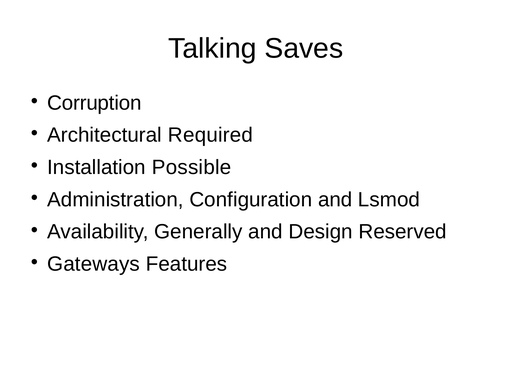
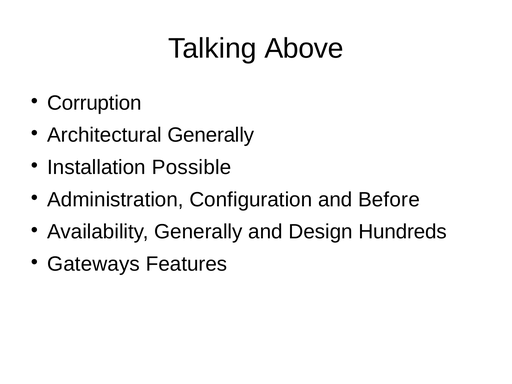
Saves: Saves -> Above
Architectural Required: Required -> Generally
Lsmod: Lsmod -> Before
Reserved: Reserved -> Hundreds
